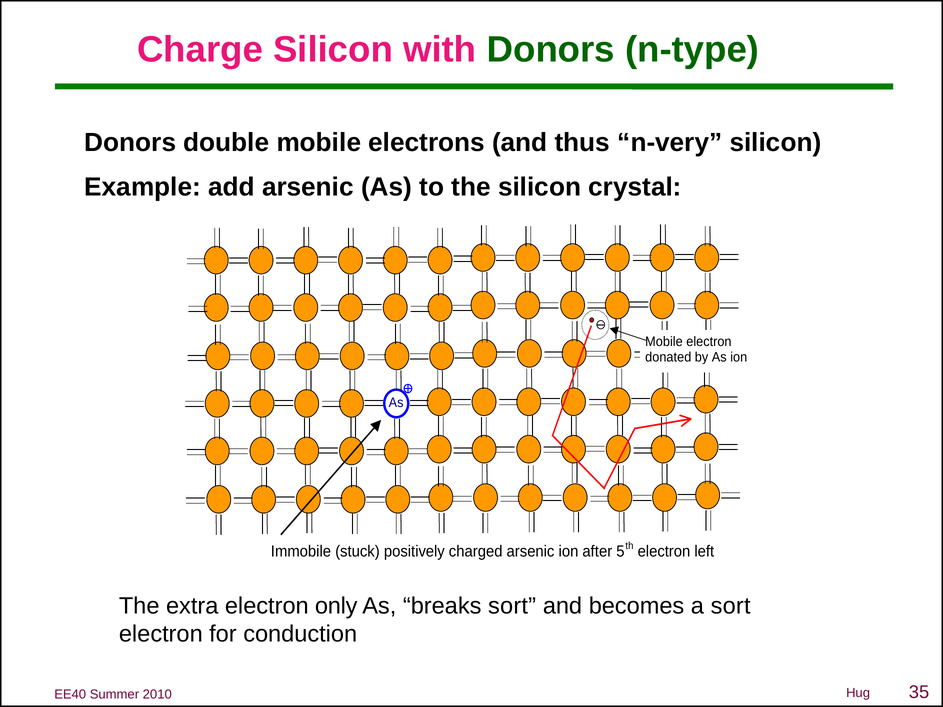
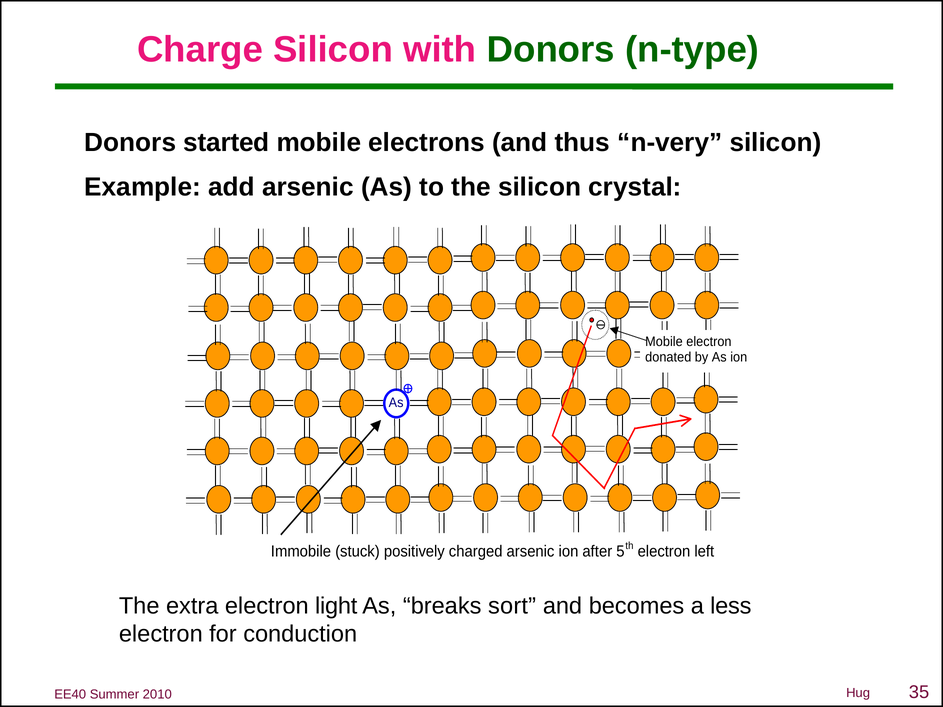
double: double -> started
only: only -> light
a sort: sort -> less
